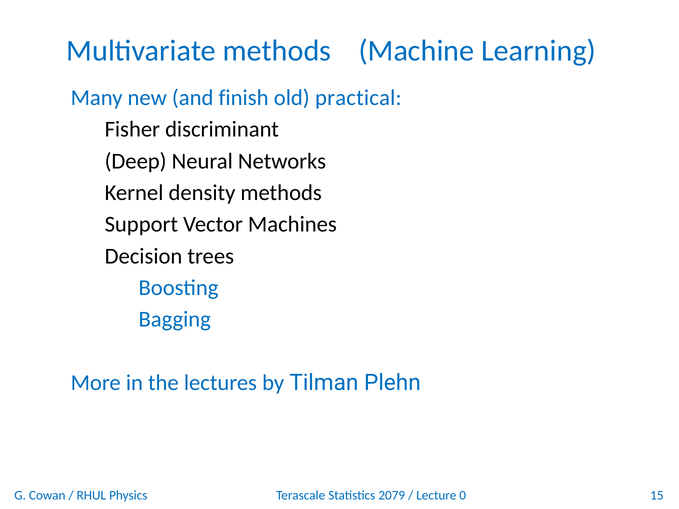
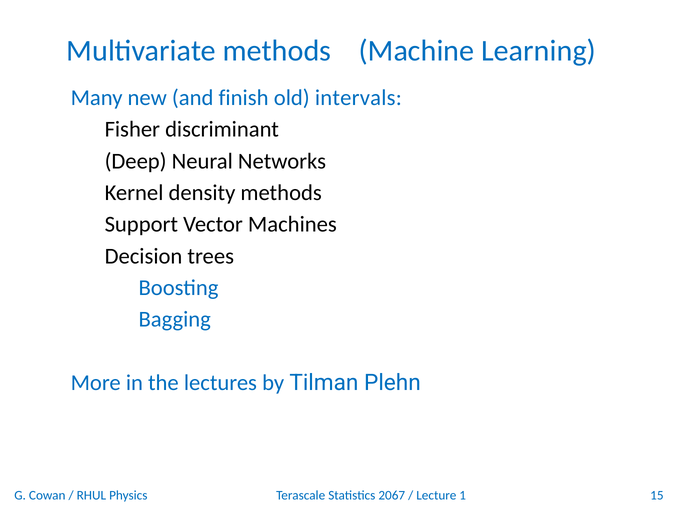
practical: practical -> intervals
2079: 2079 -> 2067
0: 0 -> 1
